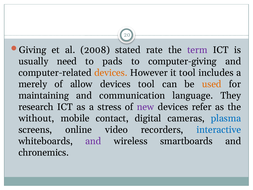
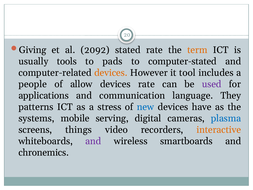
2008: 2008 -> 2092
term colour: purple -> orange
need: need -> tools
computer-giving: computer-giving -> computer-stated
merely: merely -> people
devices tool: tool -> rate
used colour: orange -> purple
maintaining: maintaining -> applications
research: research -> patterns
new colour: purple -> blue
refer: refer -> have
without: without -> systems
contact: contact -> serving
online: online -> things
interactive colour: blue -> orange
